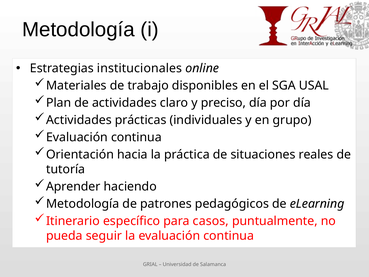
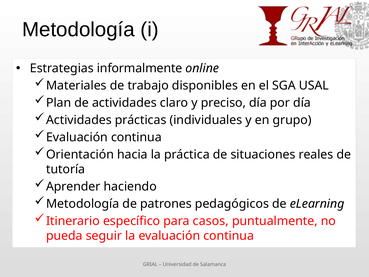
institucionales: institucionales -> informalmente
